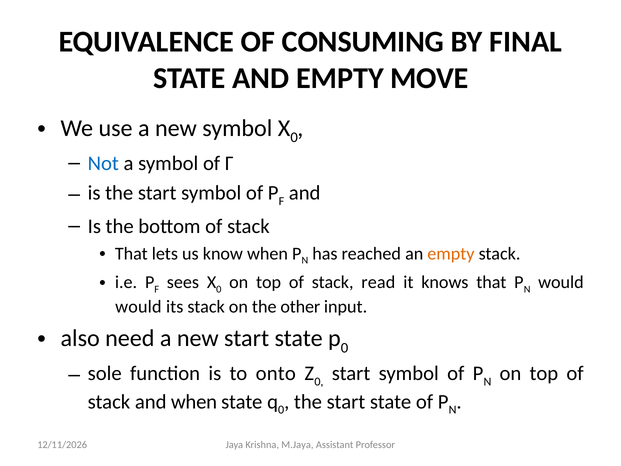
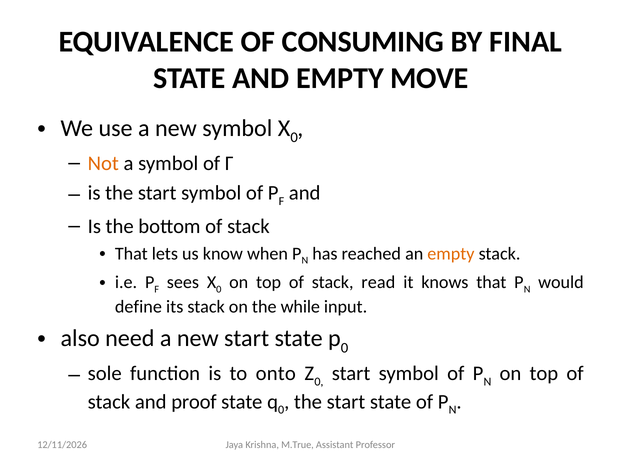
Not colour: blue -> orange
would at (138, 307): would -> define
other: other -> while
and when: when -> proof
M.Jaya: M.Jaya -> M.True
